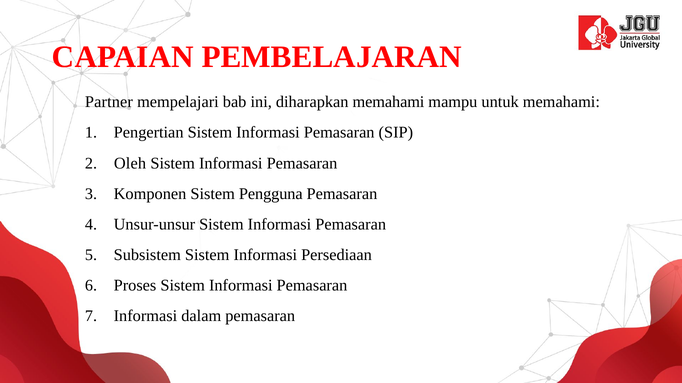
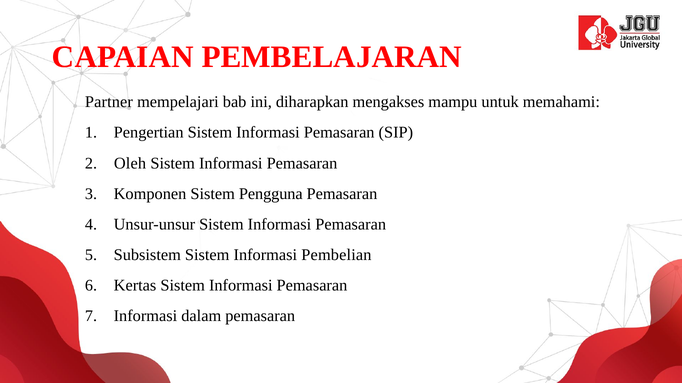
diharapkan memahami: memahami -> mengakses
Persediaan: Persediaan -> Pembelian
Proses: Proses -> Kertas
